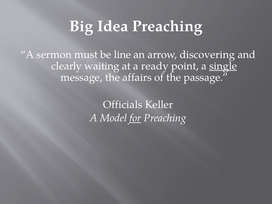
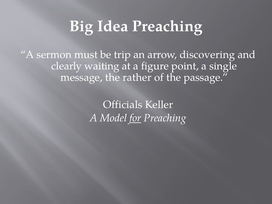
line: line -> trip
ready: ready -> figure
single underline: present -> none
affairs: affairs -> rather
